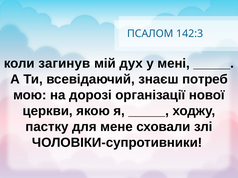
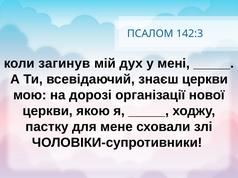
знаєш потреб: потреб -> церкви
